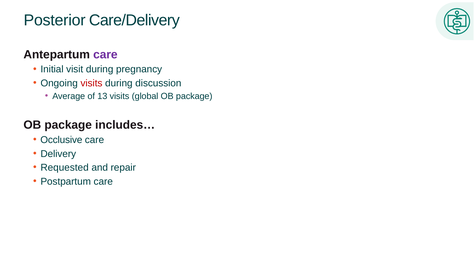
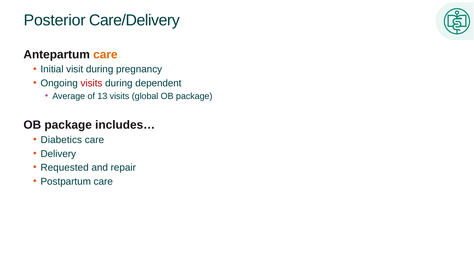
care at (105, 54) colour: purple -> orange
discussion: discussion -> dependent
Occlusive: Occlusive -> Diabetics
